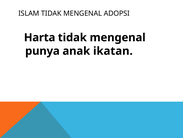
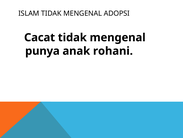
Harta: Harta -> Cacat
ikatan: ikatan -> rohani
